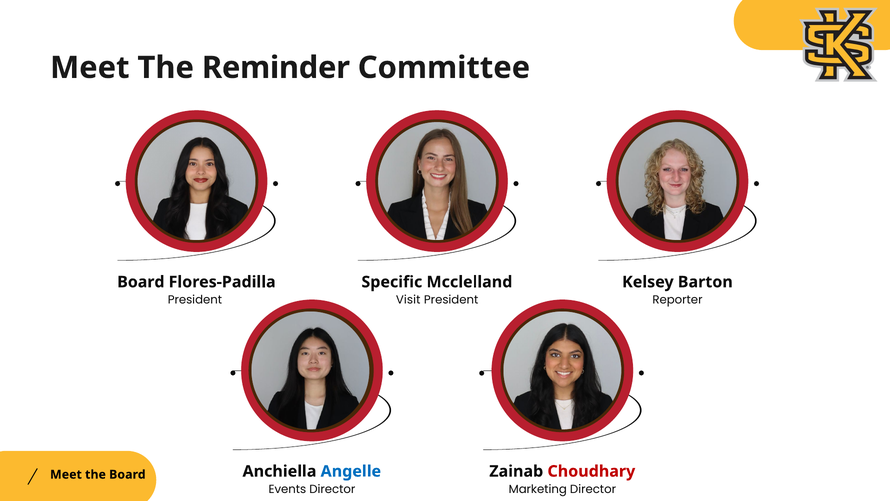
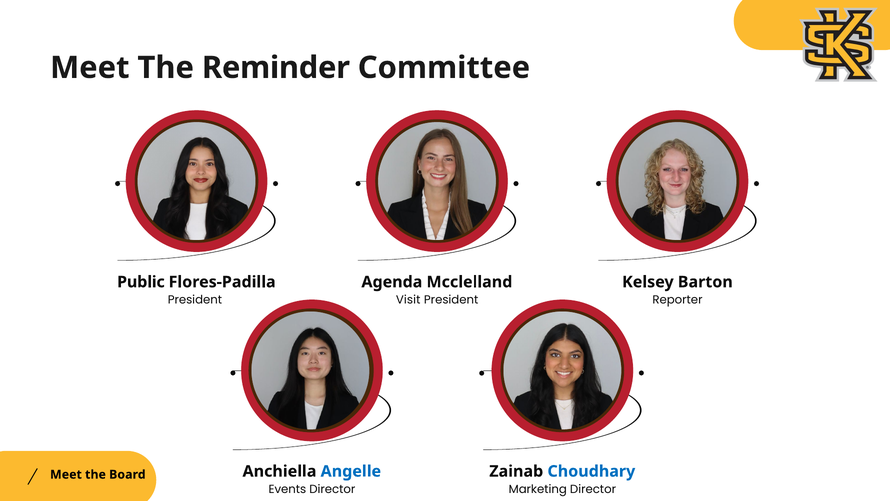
Board at (141, 282): Board -> Public
Specific: Specific -> Agenda
Choudhary colour: red -> blue
